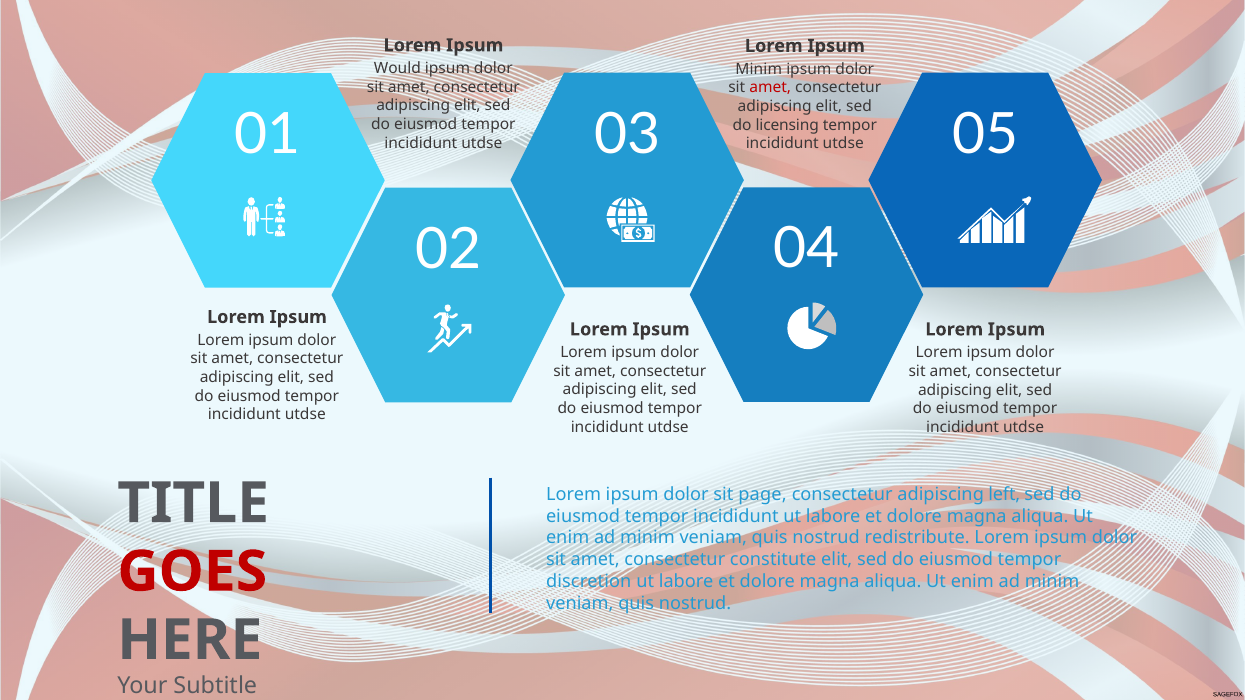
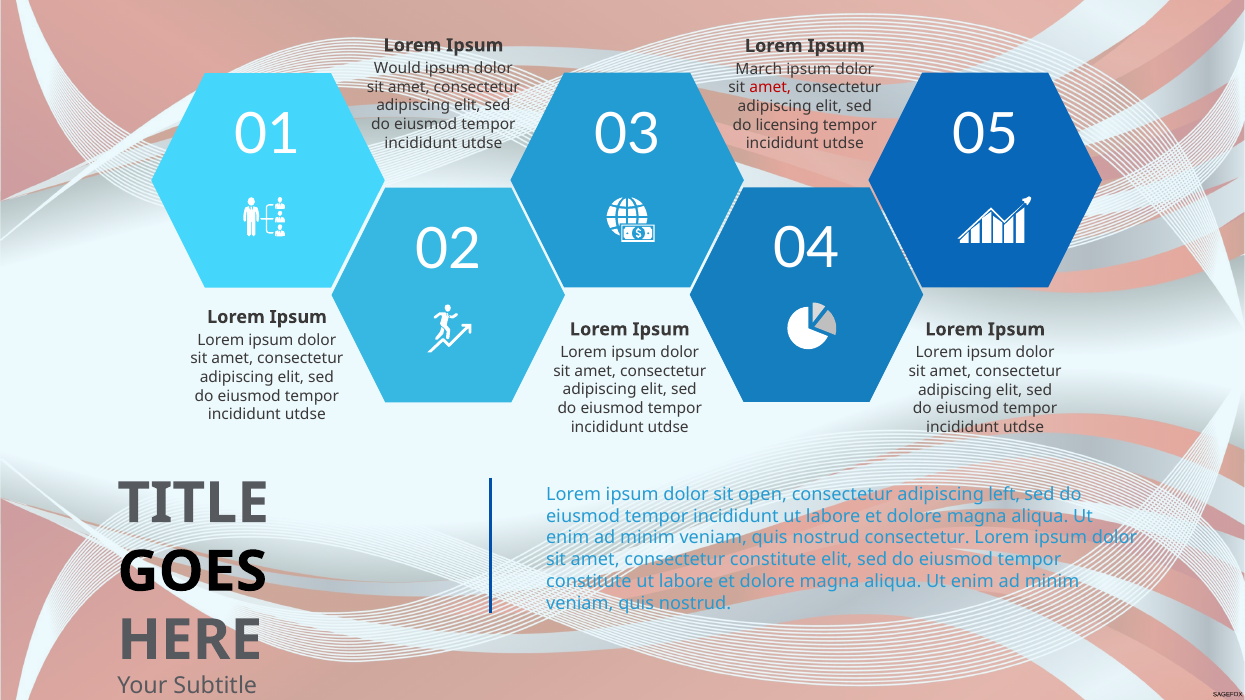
Minim at (759, 69): Minim -> March
page: page -> open
nostrud redistribute: redistribute -> consectetur
GOES colour: red -> black
discretion at (589, 582): discretion -> constitute
